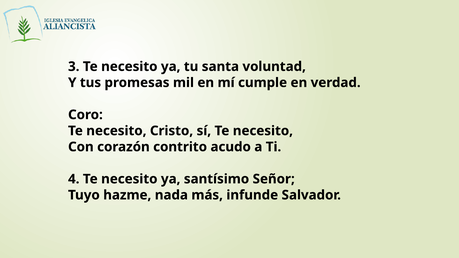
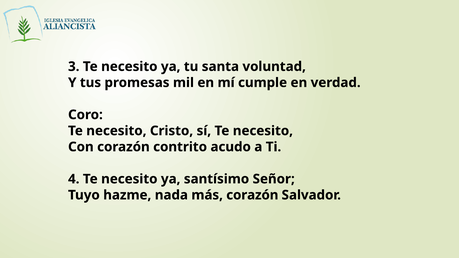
más infunde: infunde -> corazón
